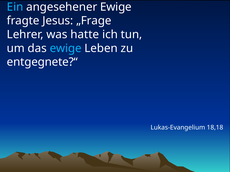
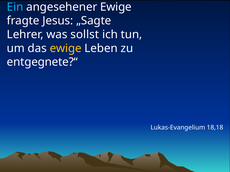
„Frage: „Frage -> „Sagte
hatte: hatte -> sollst
ewige at (66, 48) colour: light blue -> yellow
